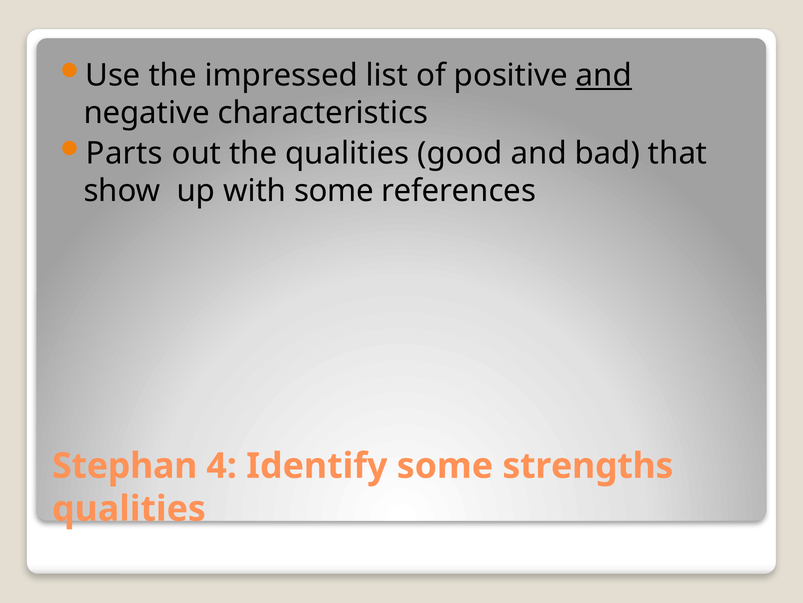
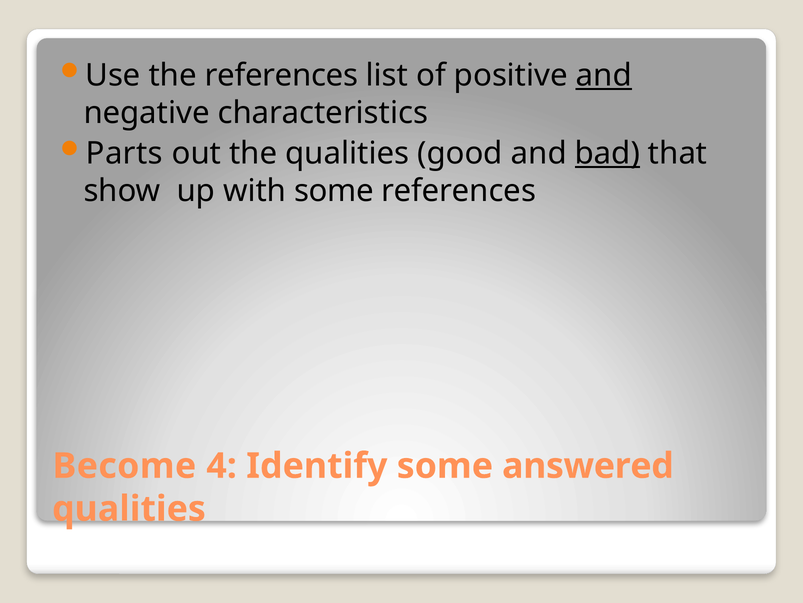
the impressed: impressed -> references
bad underline: none -> present
Stephan: Stephan -> Become
strengths: strengths -> answered
